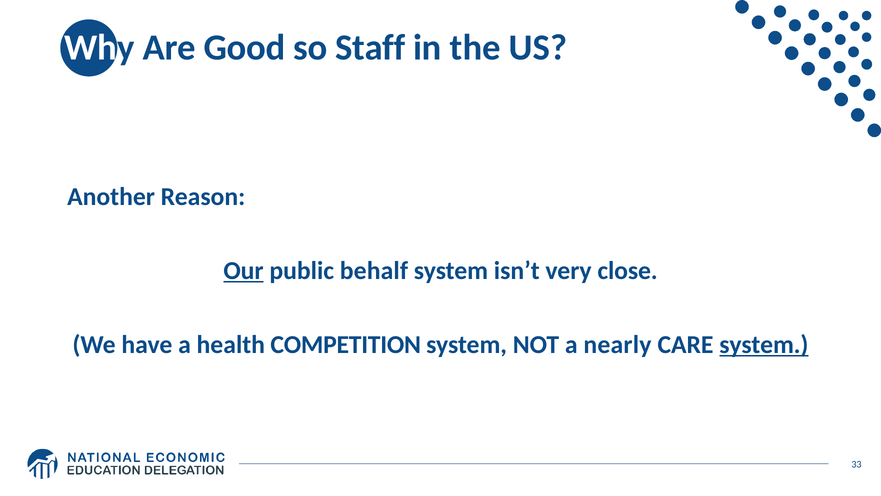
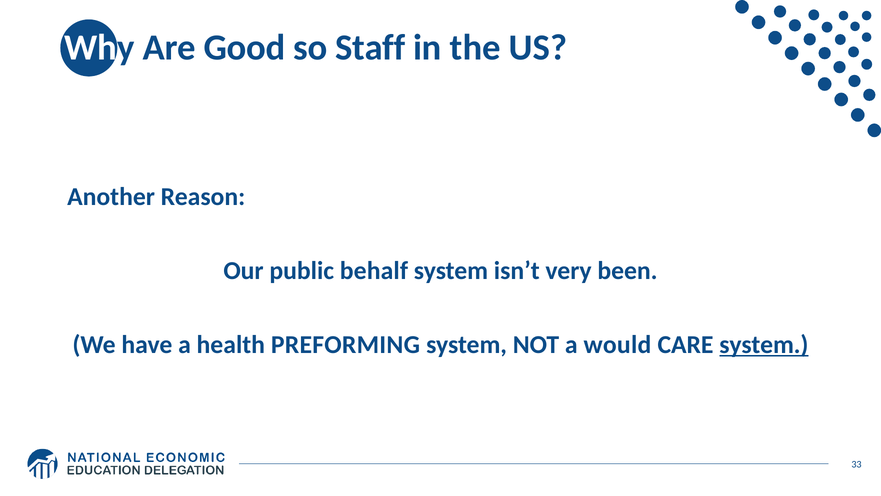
Our underline: present -> none
close: close -> been
COMPETITION: COMPETITION -> PREFORMING
nearly: nearly -> would
